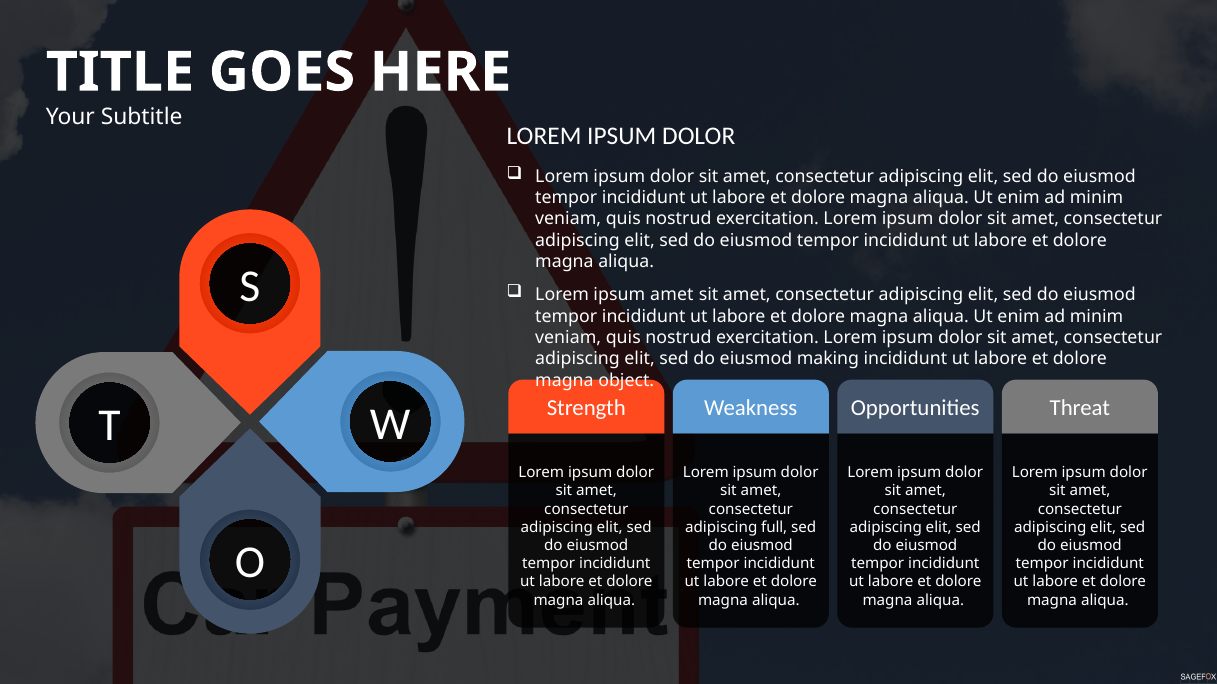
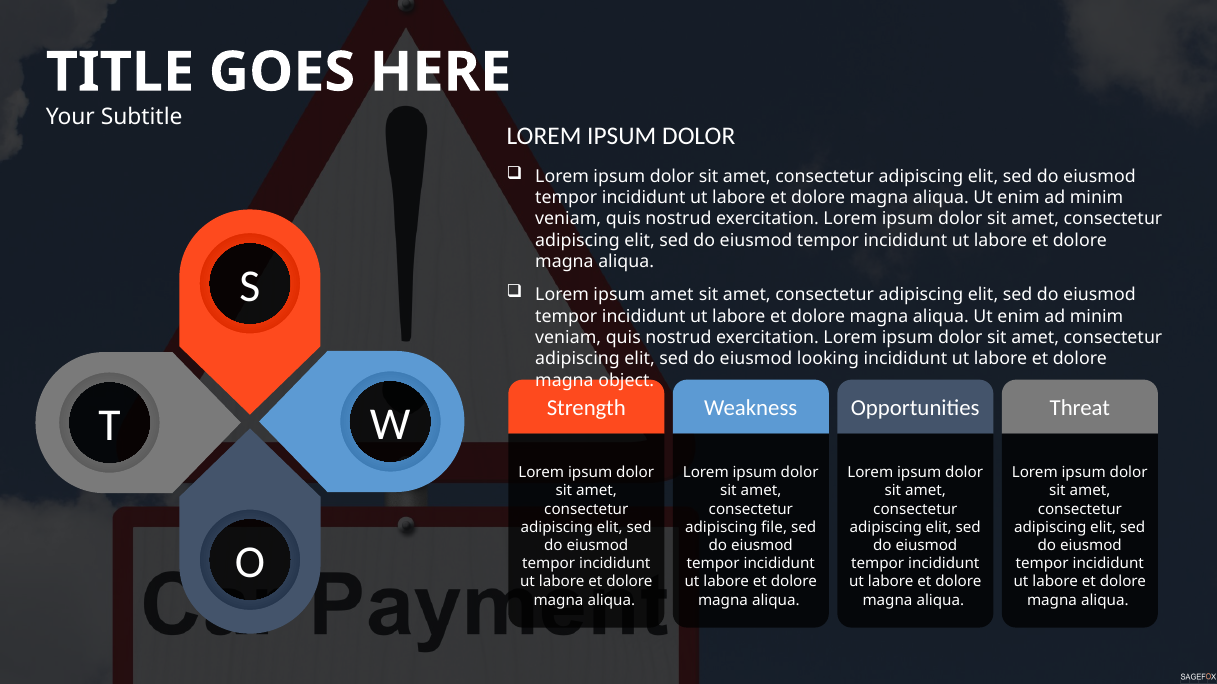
making: making -> looking
full: full -> file
